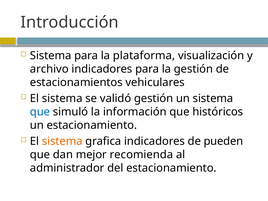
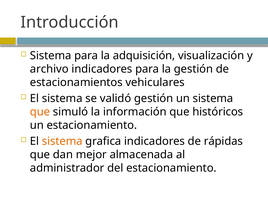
plataforma: plataforma -> adquisición
que at (40, 112) colour: blue -> orange
pueden: pueden -> rápidas
recomienda: recomienda -> almacenada
